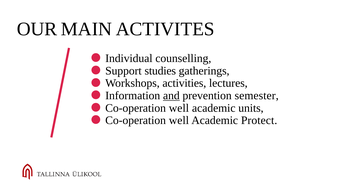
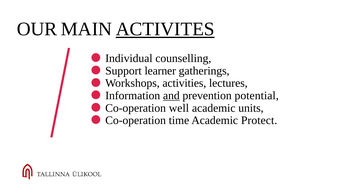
ACTIVITES underline: none -> present
studies: studies -> learner
semester: semester -> potential
well at (179, 120): well -> time
